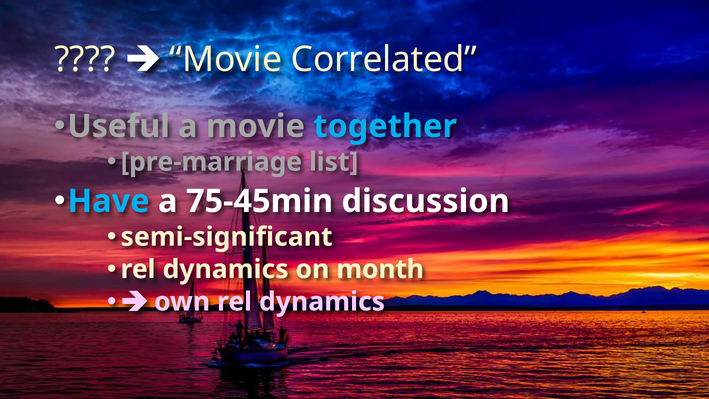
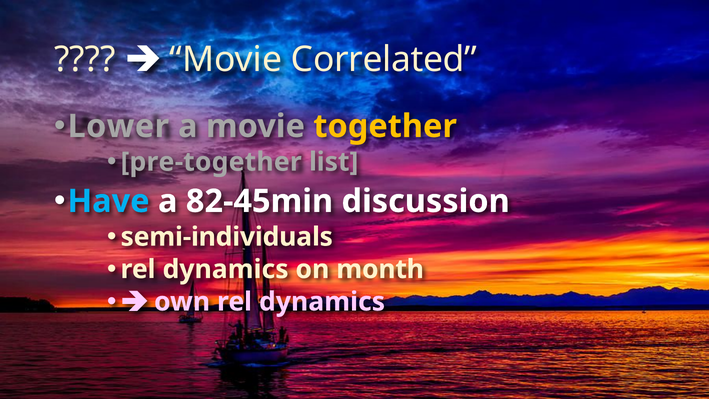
Useful: Useful -> Lower
together colour: light blue -> yellow
pre-marriage: pre-marriage -> pre-together
75-45min: 75-45min -> 82-45min
semi-significant: semi-significant -> semi-individuals
